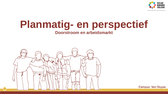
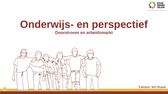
Planmatig-: Planmatig- -> Onderwijs-
